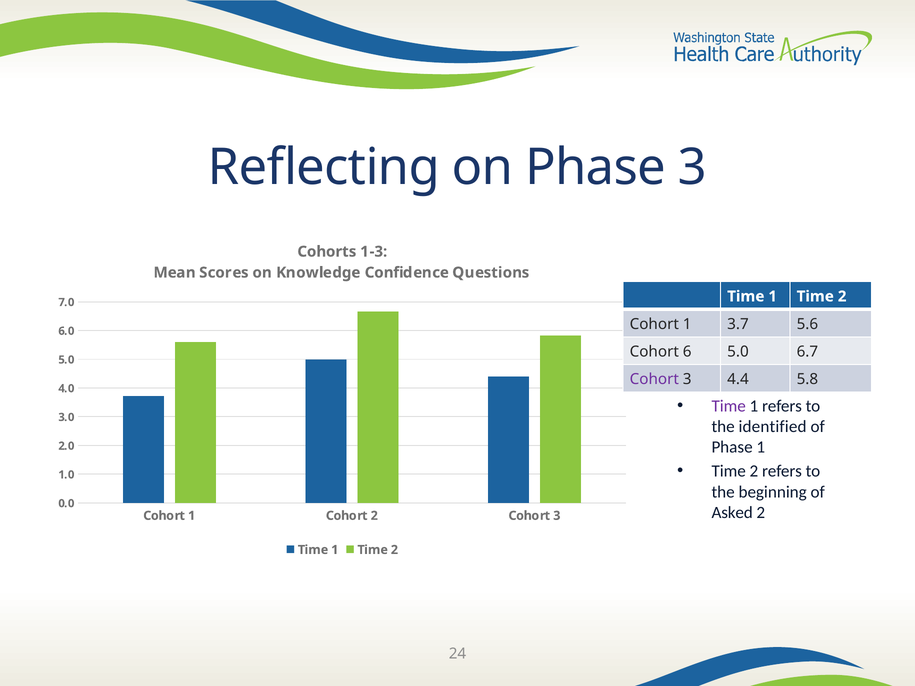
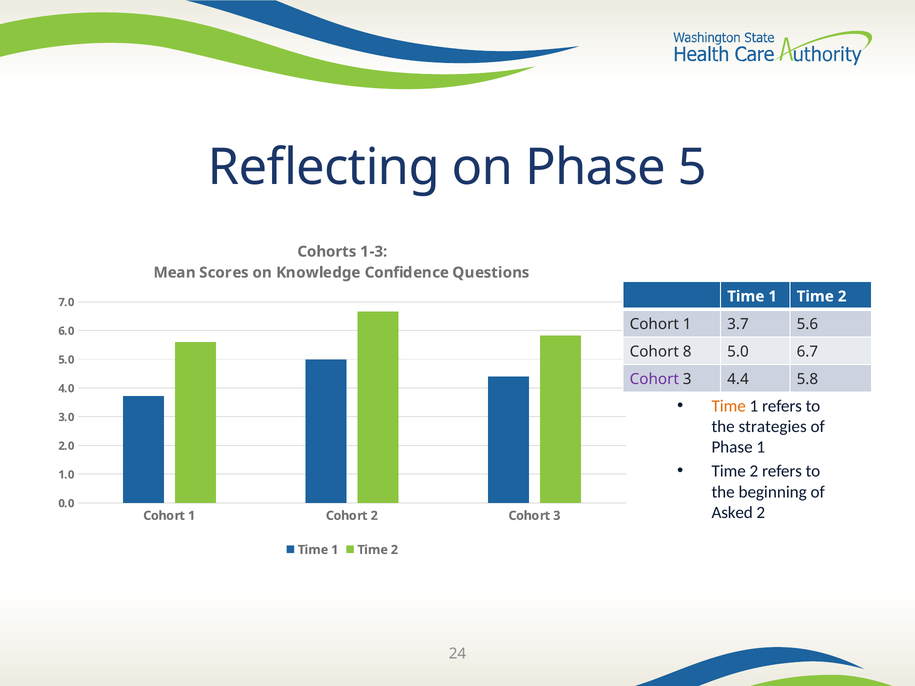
Phase 3: 3 -> 5
6: 6 -> 8
Time at (729, 406) colour: purple -> orange
identified: identified -> strategies
